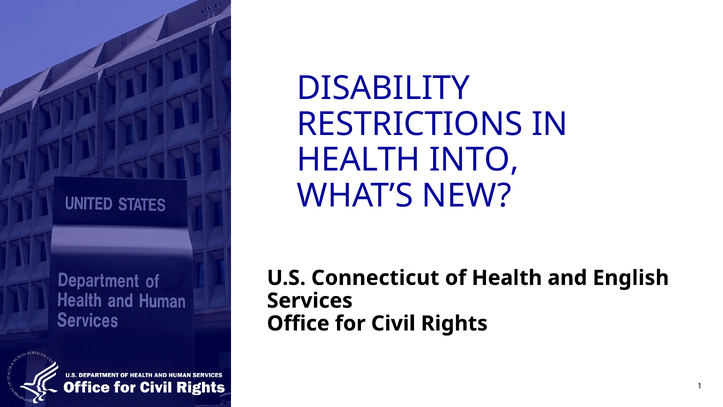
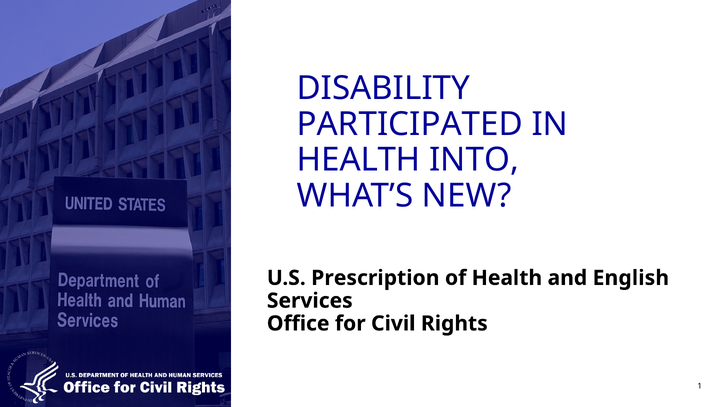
RESTRICTIONS: RESTRICTIONS -> PARTICIPATED
Connecticut: Connecticut -> Prescription
